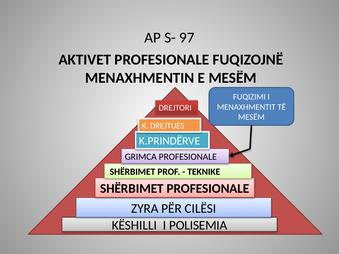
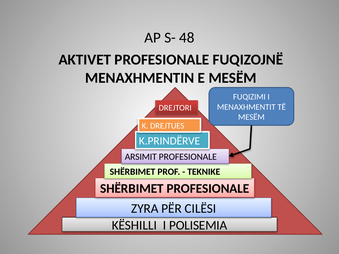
97: 97 -> 48
GRIMCA: GRIMCA -> ARSIMIT
